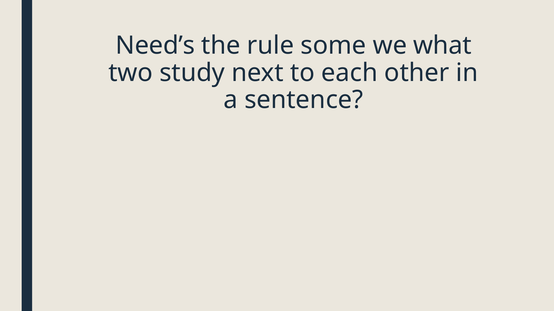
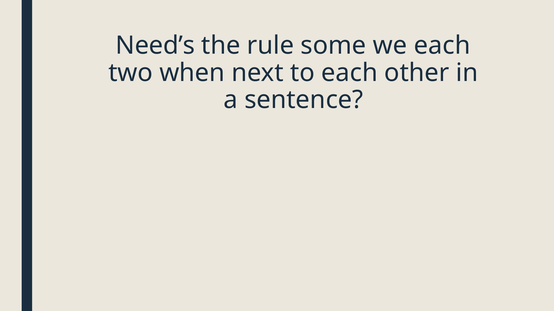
we what: what -> each
study: study -> when
